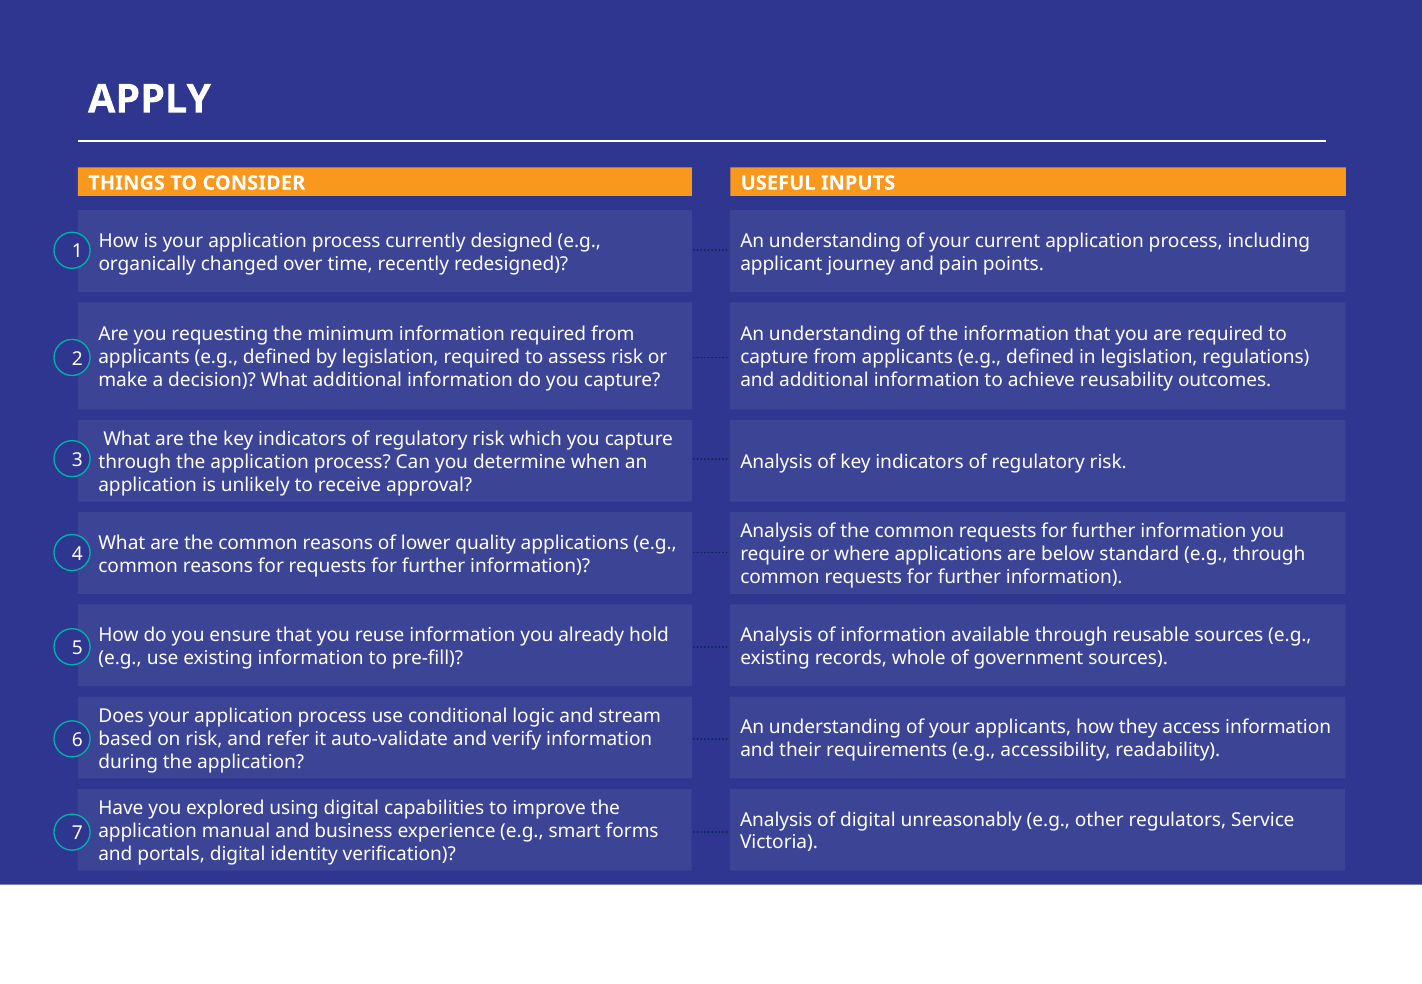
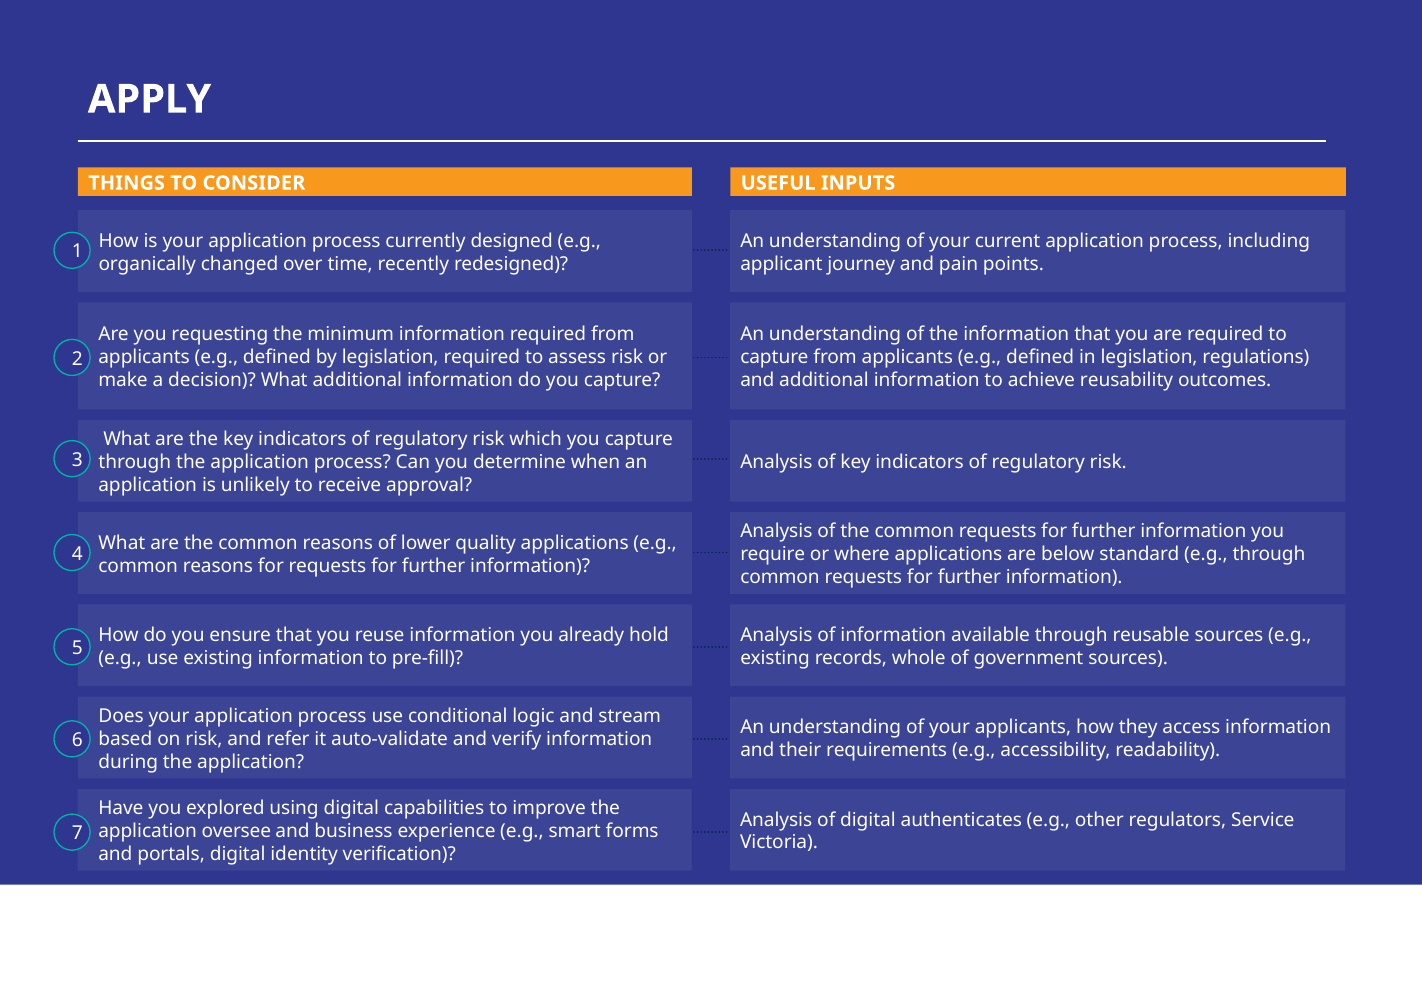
unreasonably: unreasonably -> authenticates
manual: manual -> oversee
